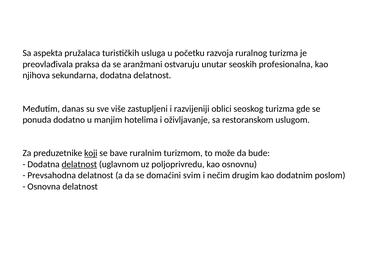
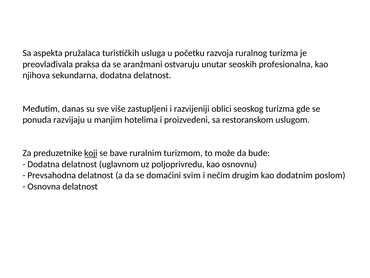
dodatno: dodatno -> razvijaju
oživljavanje: oživljavanje -> proizvedeni
delatnost at (79, 164) underline: present -> none
